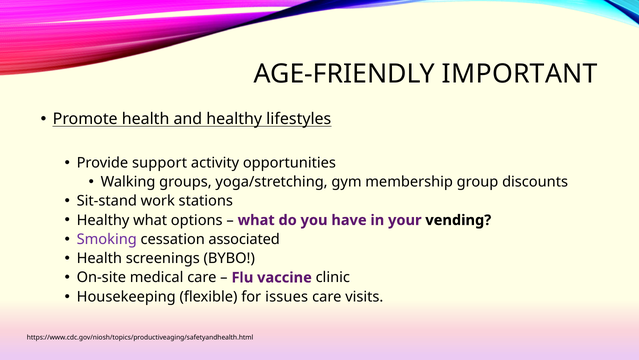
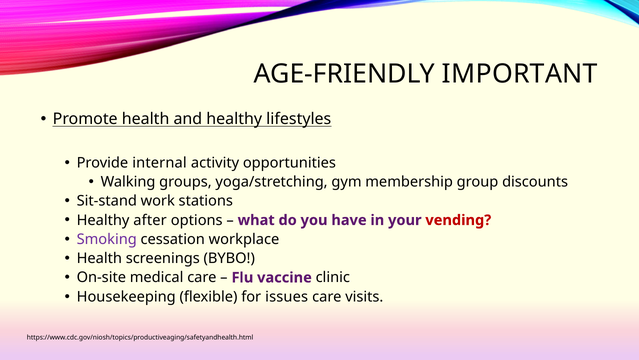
support: support -> internal
Healthy what: what -> after
vending colour: black -> red
associated: associated -> workplace
